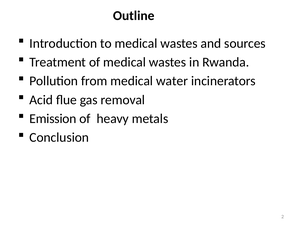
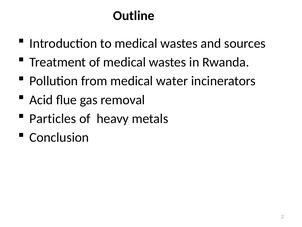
Emission: Emission -> Particles
